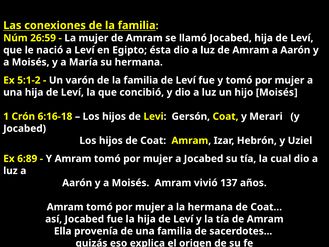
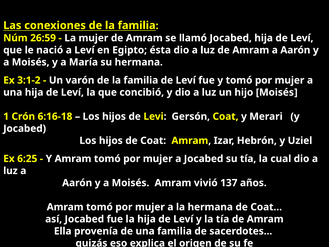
5:1-2: 5:1-2 -> 3:1-2
6:89: 6:89 -> 6:25
